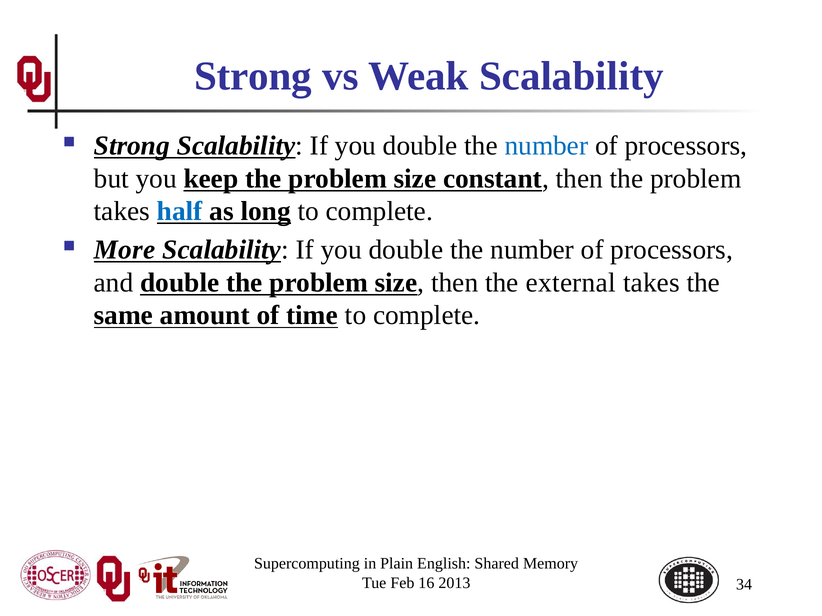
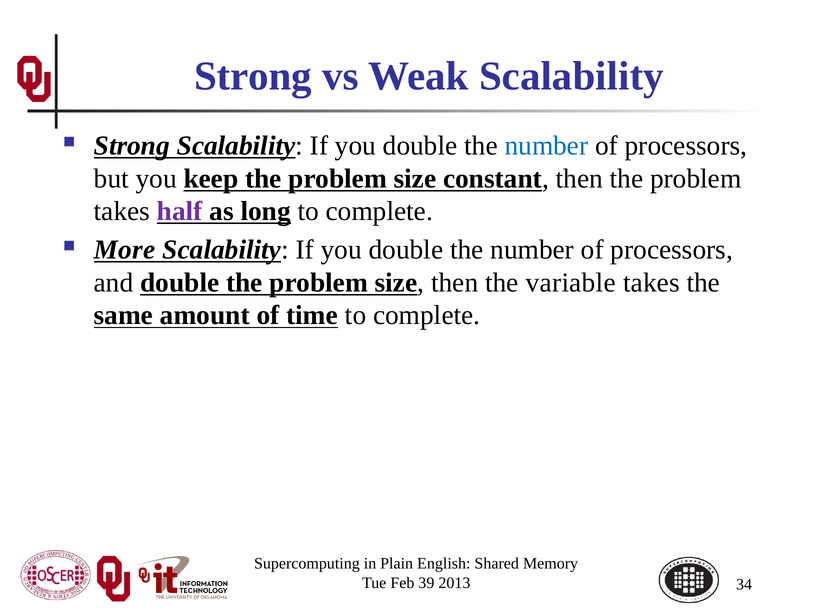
half colour: blue -> purple
external: external -> variable
16: 16 -> 39
